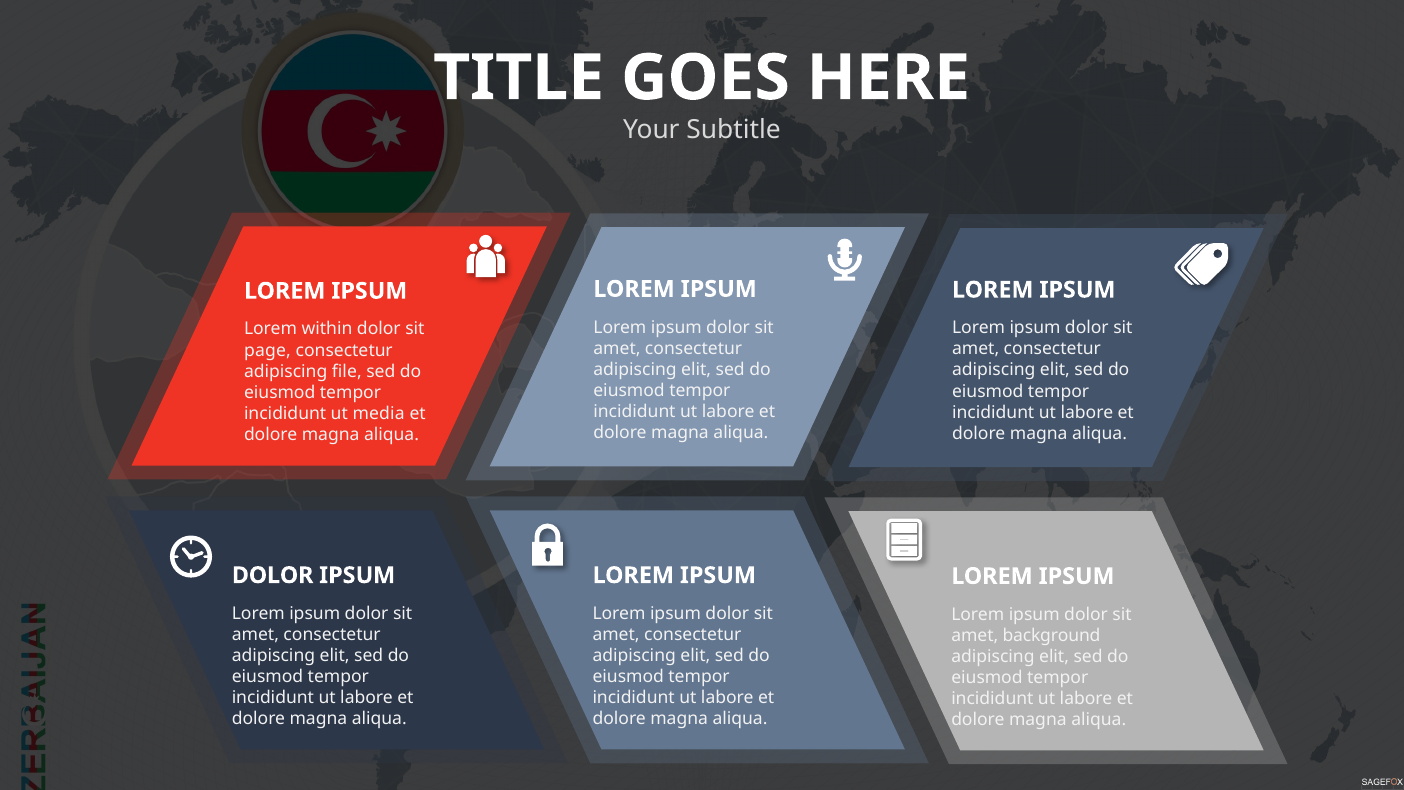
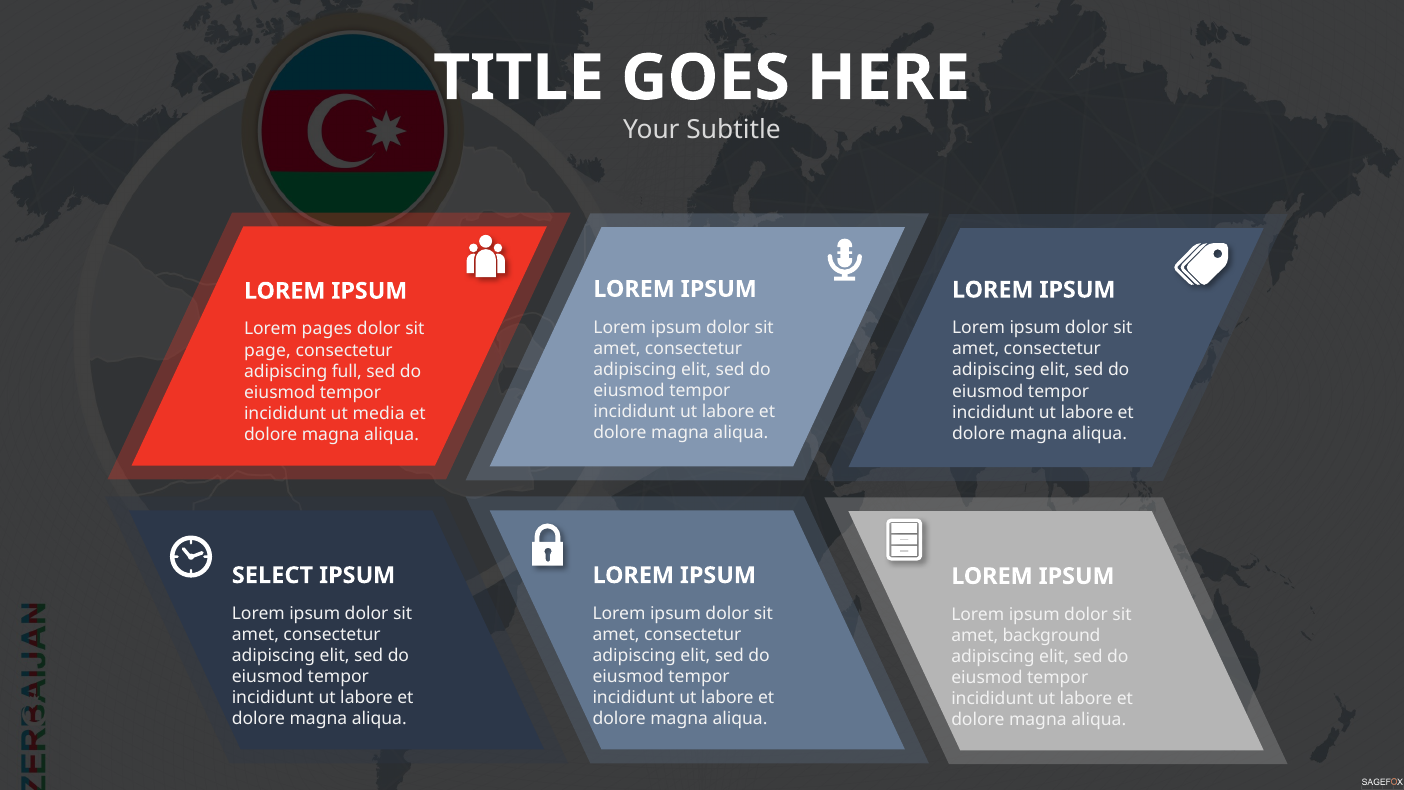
within: within -> pages
file: file -> full
DOLOR at (273, 575): DOLOR -> SELECT
